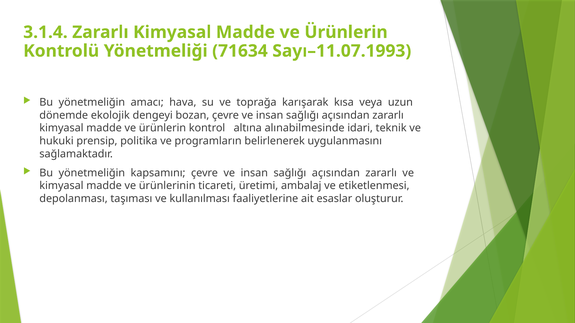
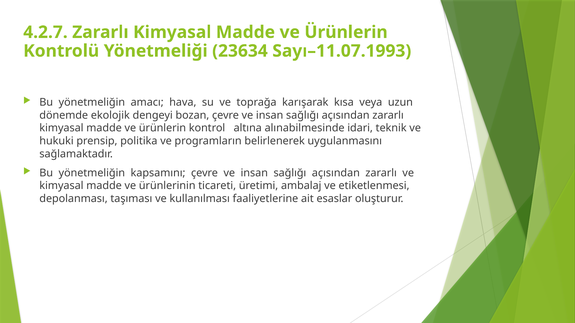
3.1.4: 3.1.4 -> 4.2.7
71634: 71634 -> 23634
